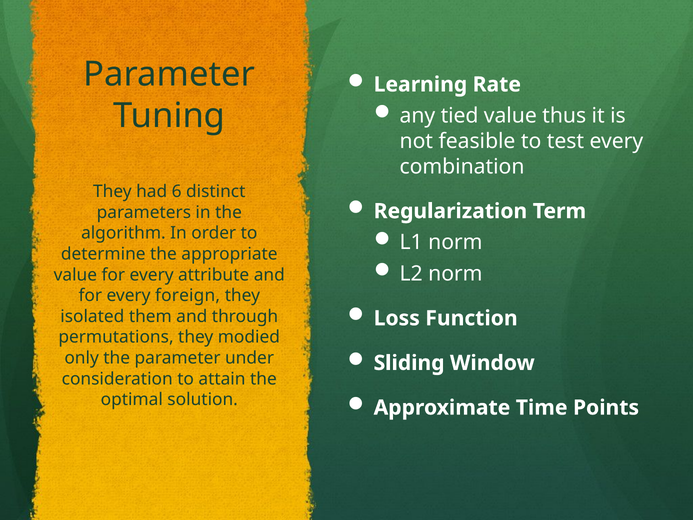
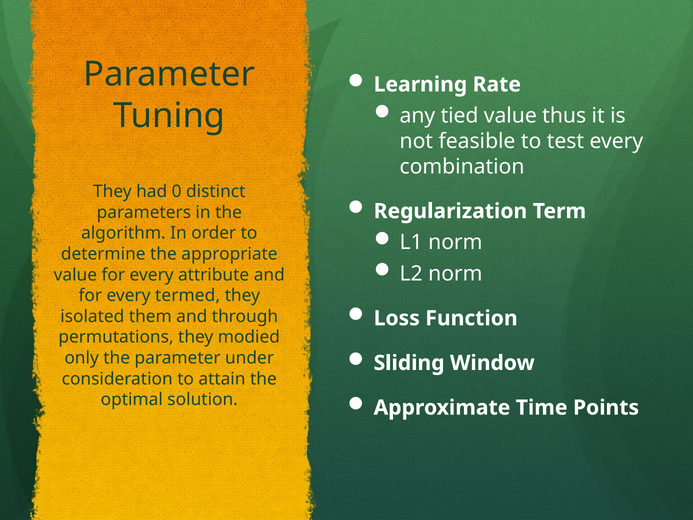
6: 6 -> 0
foreign: foreign -> termed
